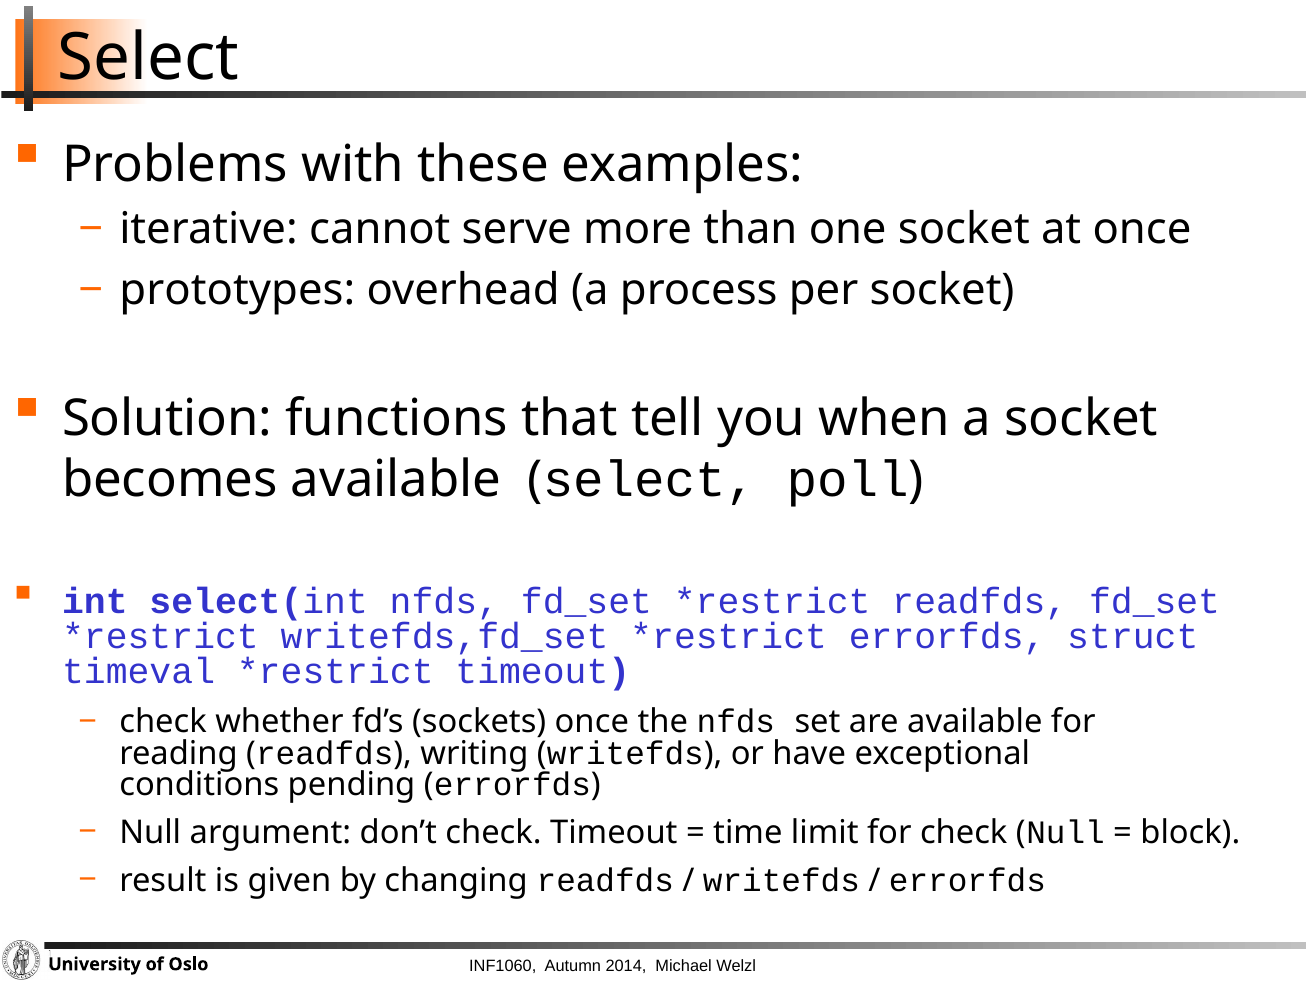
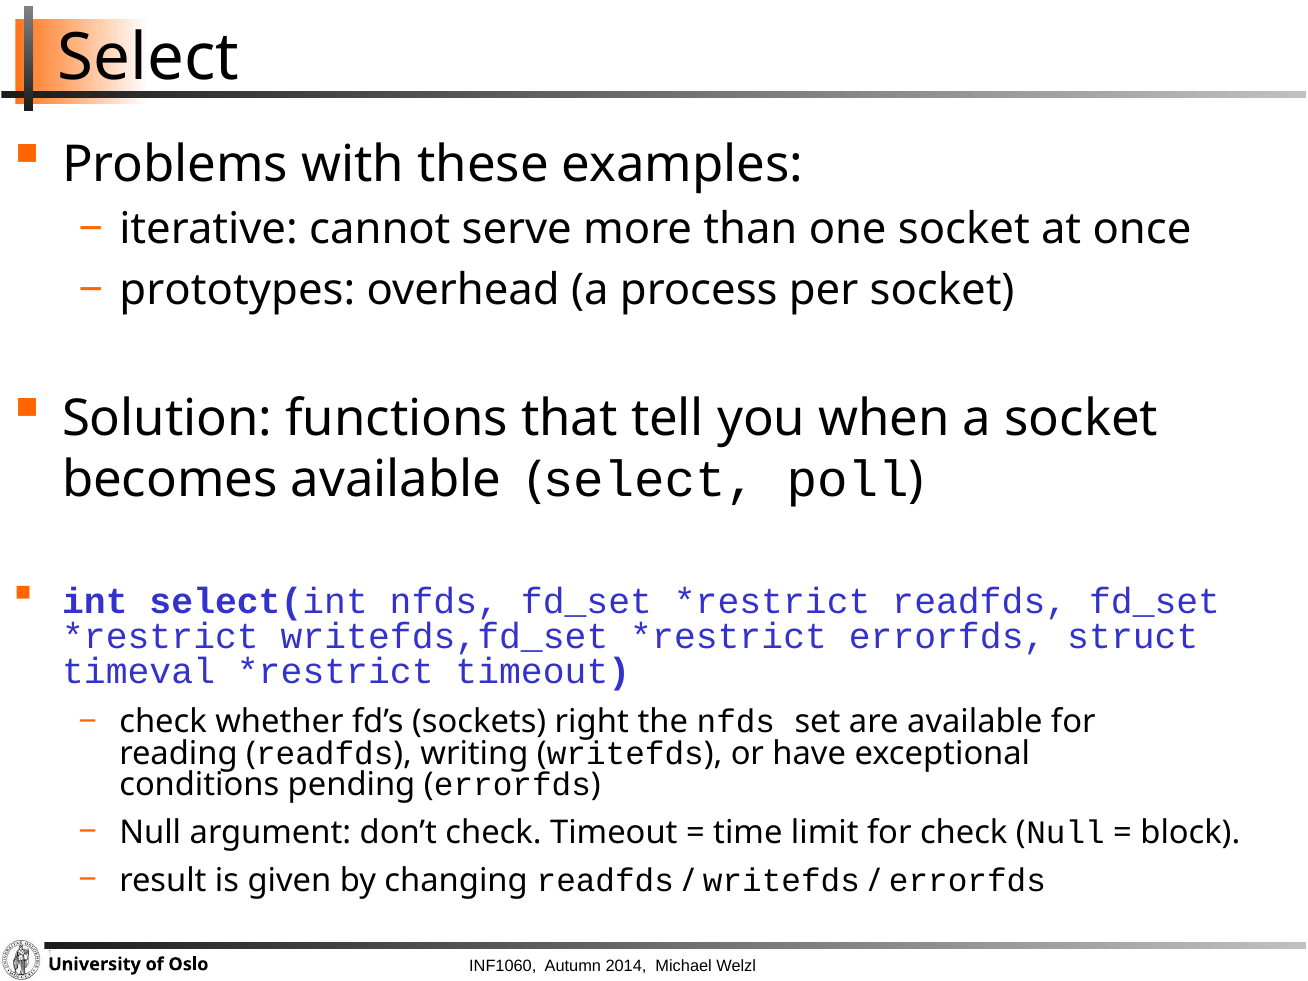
sockets once: once -> right
